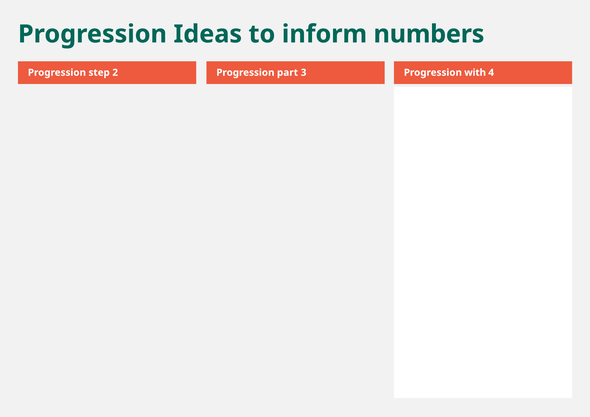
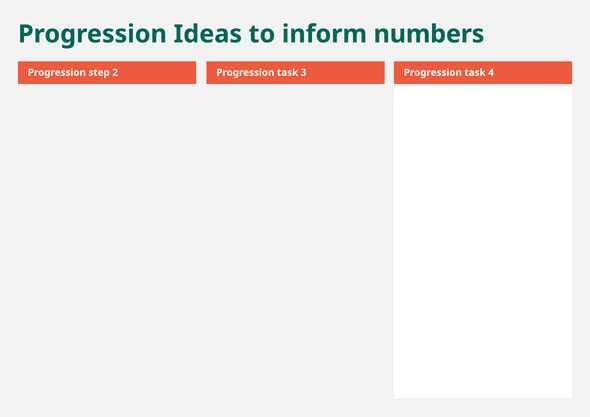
2 Progression part: part -> task
3 Progression with: with -> task
